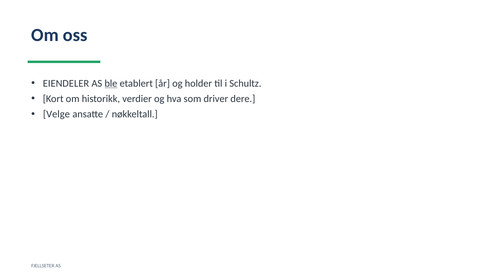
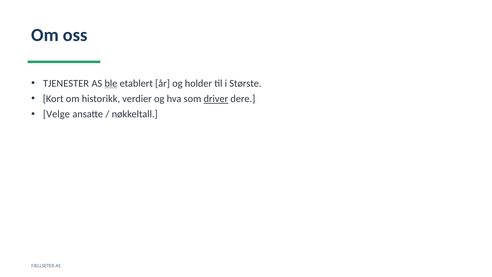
EIENDELER: EIENDELER -> TJENESTER
Schultz: Schultz -> Største
driver underline: none -> present
